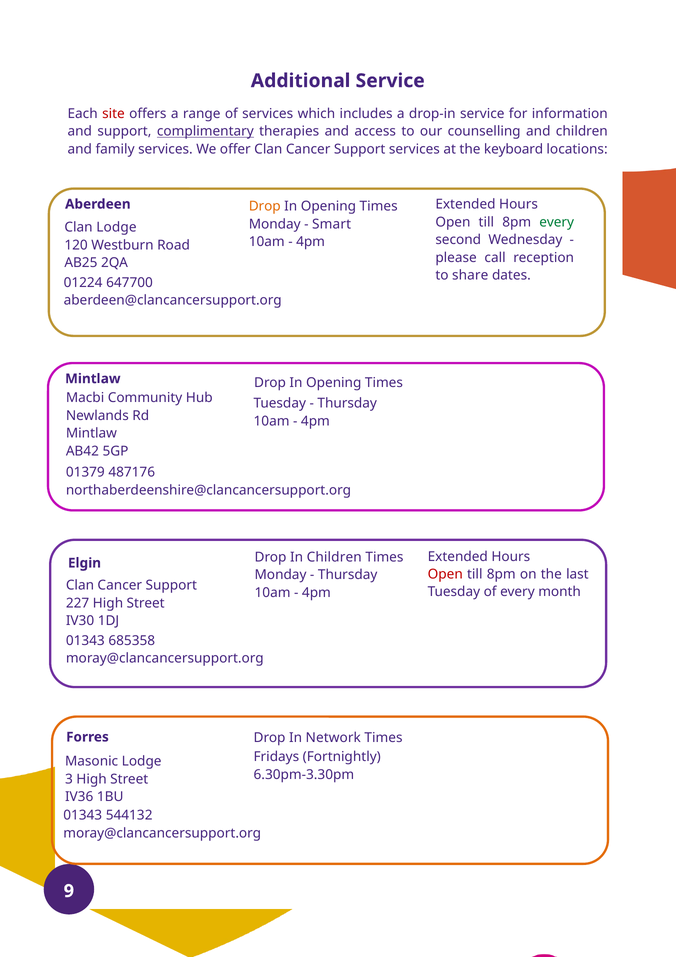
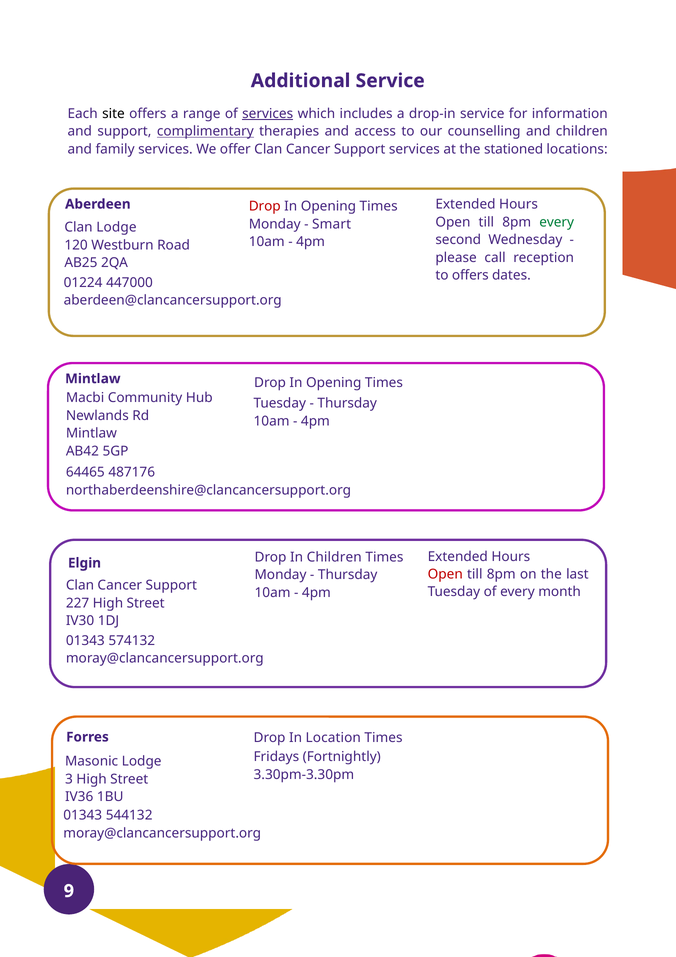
site colour: red -> black
services at (268, 114) underline: none -> present
keyboard: keyboard -> stationed
Drop at (265, 206) colour: orange -> red
to share: share -> offers
647700: 647700 -> 447000
01379: 01379 -> 64465
685358: 685358 -> 574132
Network: Network -> Location
6.30pm-3.30pm: 6.30pm-3.30pm -> 3.30pm-3.30pm
